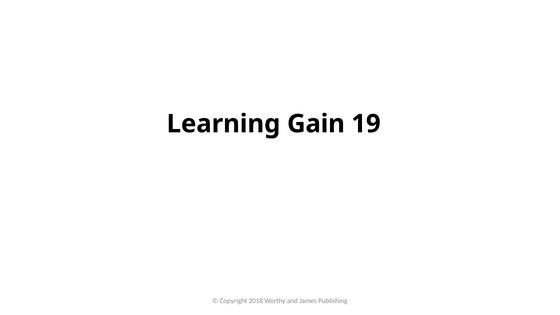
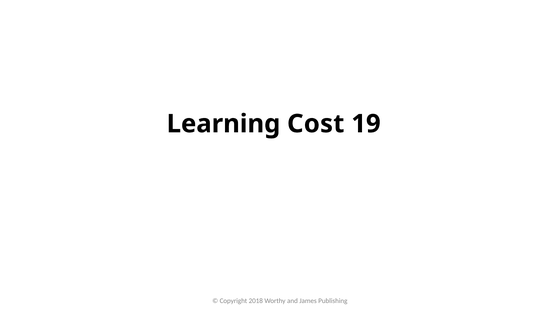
Gain: Gain -> Cost
